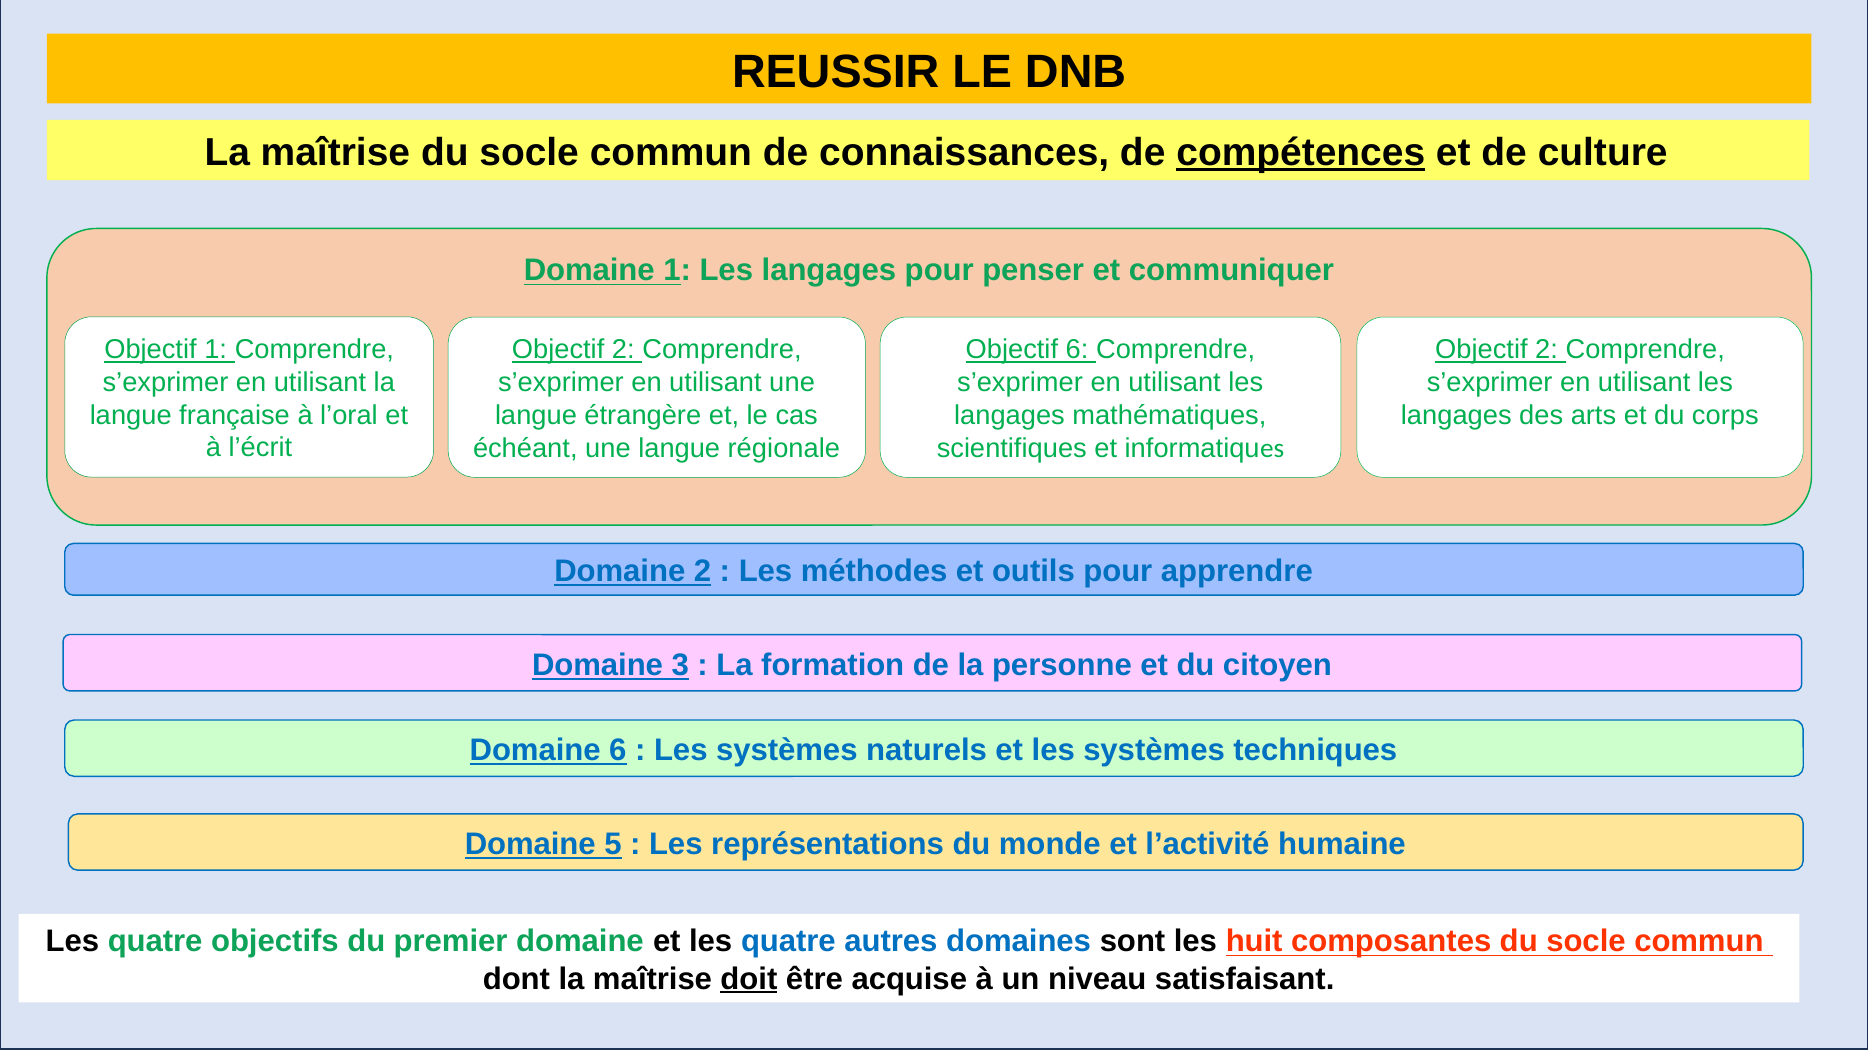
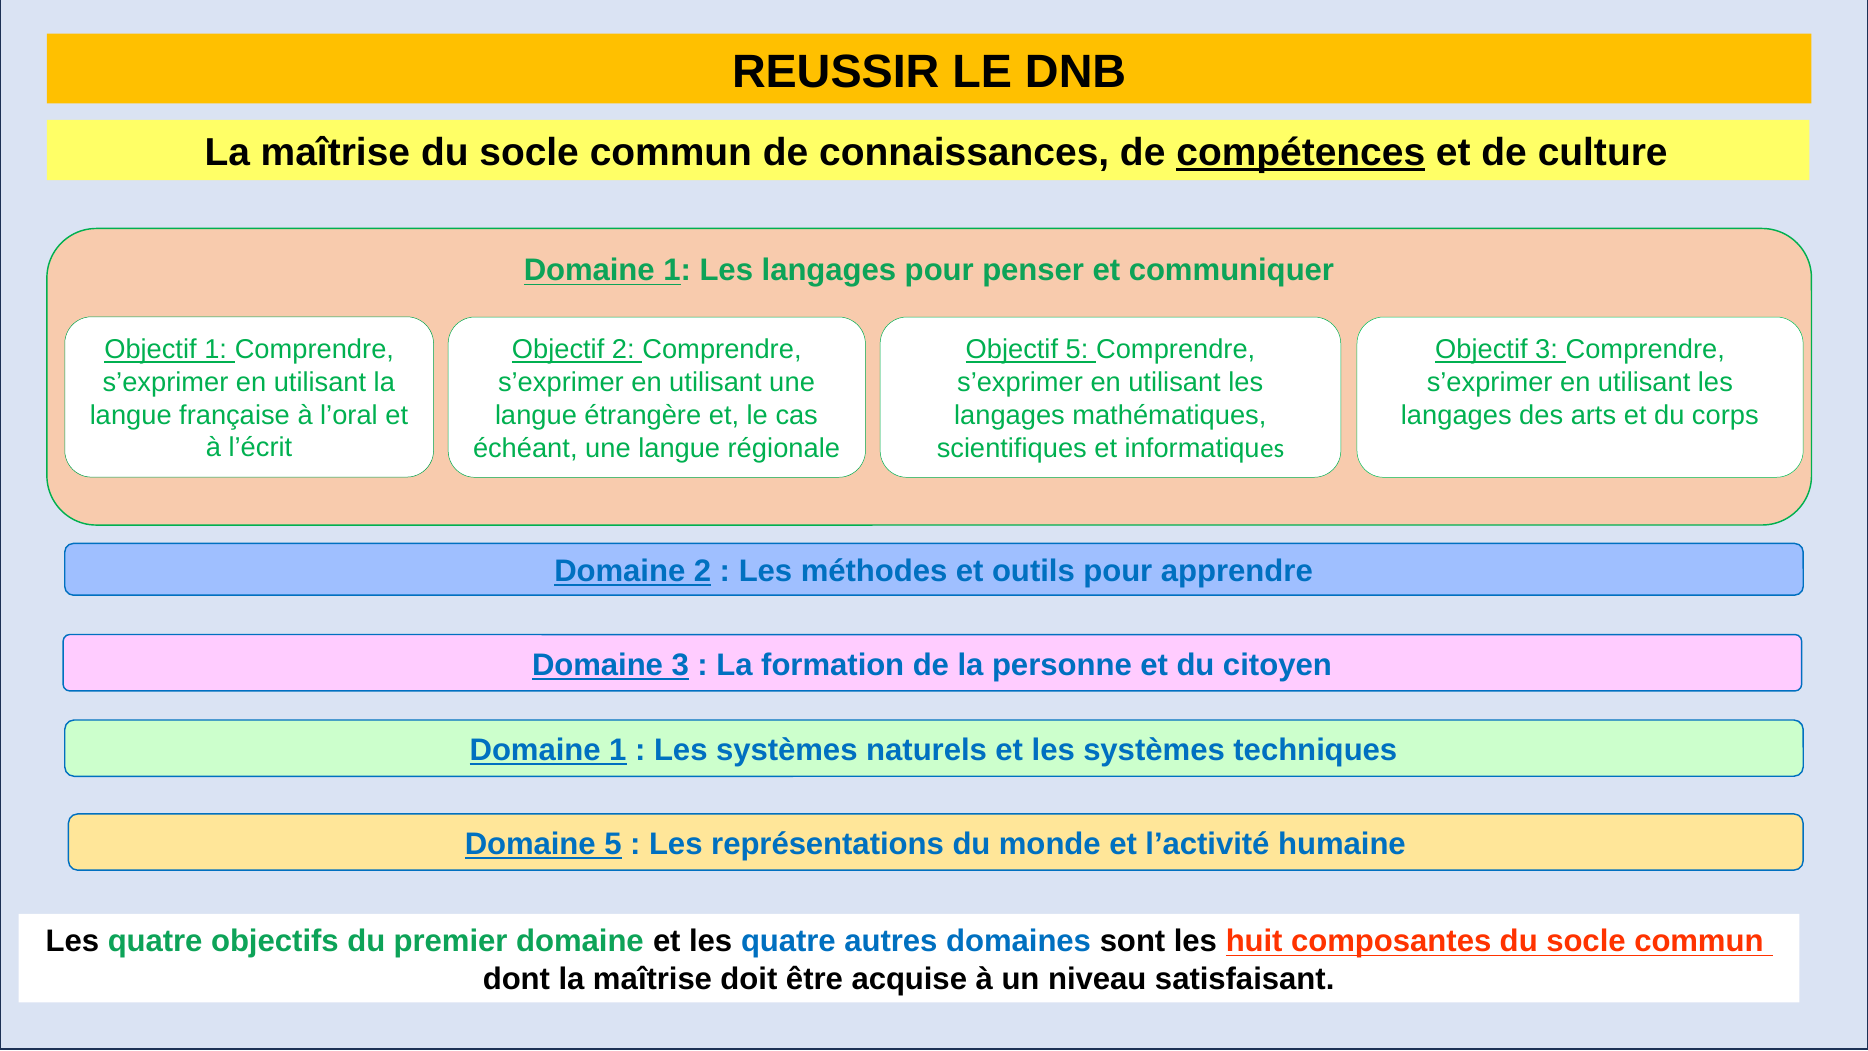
Objectif 6: 6 -> 5
2 at (1547, 350): 2 -> 3
6 at (618, 750): 6 -> 1
doit underline: present -> none
